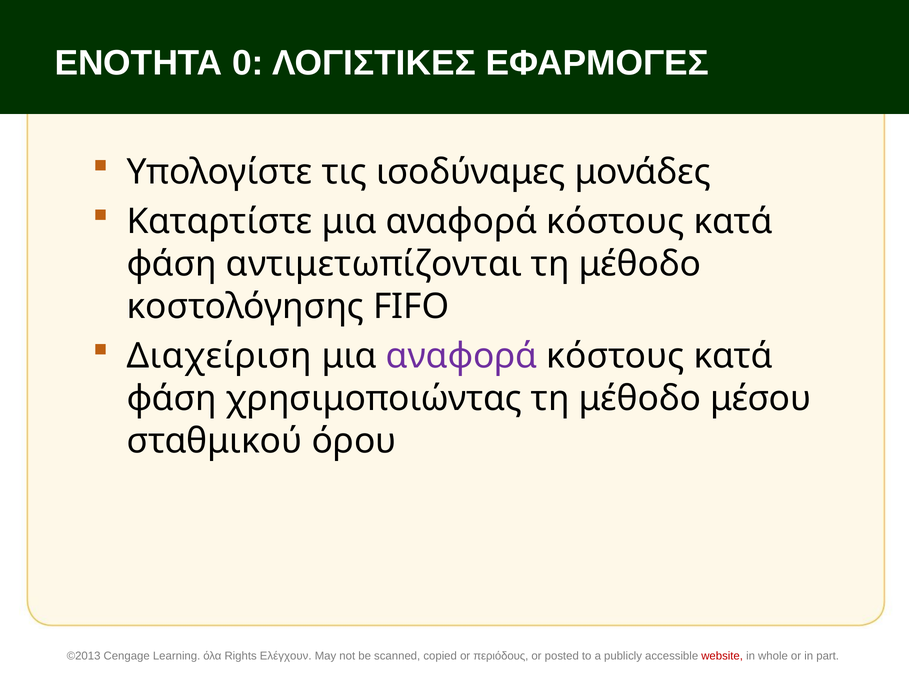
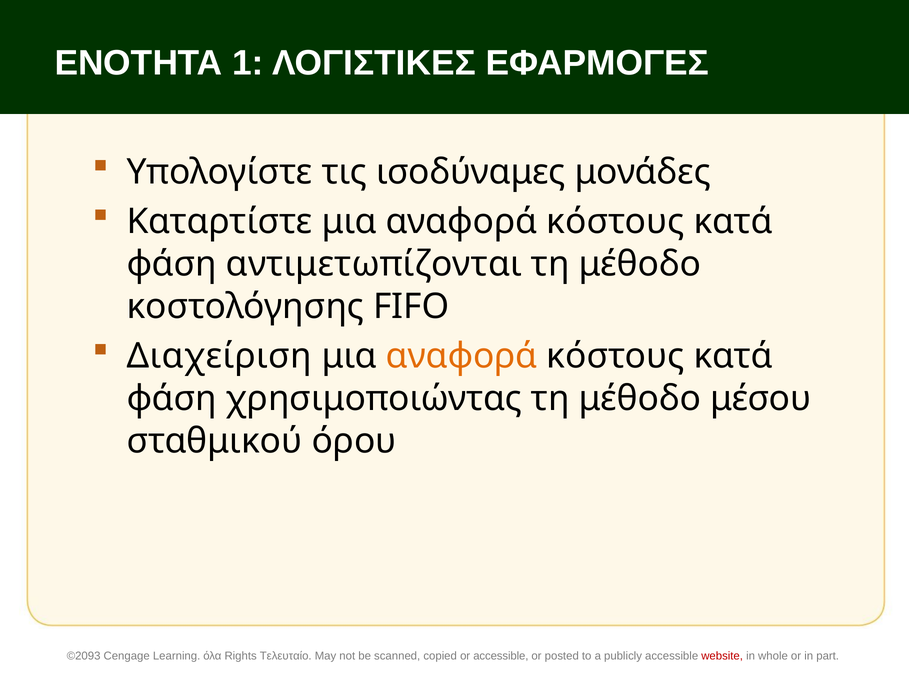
0: 0 -> 1
αναφορά at (462, 356) colour: purple -> orange
©2013: ©2013 -> ©2093
Ελέγχουν: Ελέγχουν -> Τελευταίο
or περιόδους: περιόδους -> accessible
